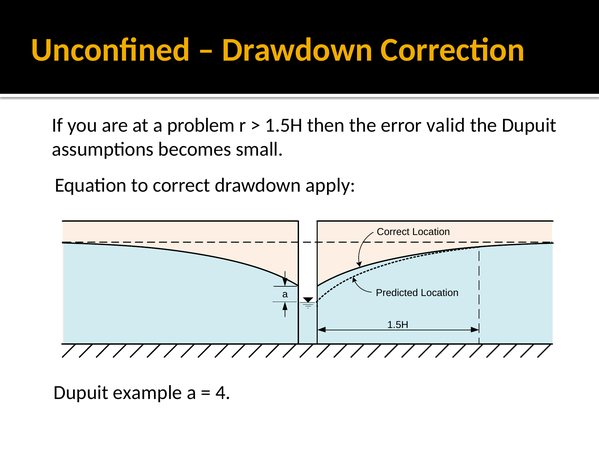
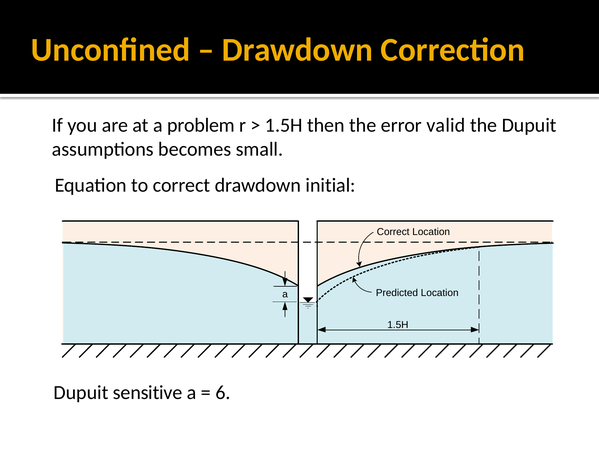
apply: apply -> initial
example: example -> sensitive
4: 4 -> 6
